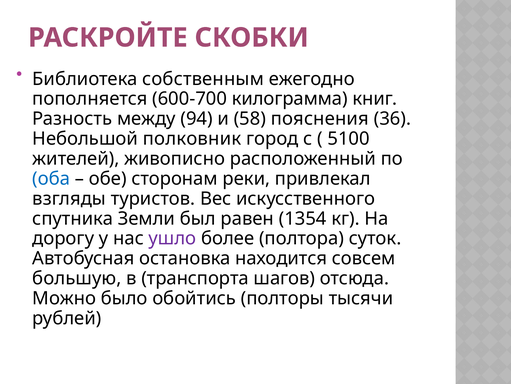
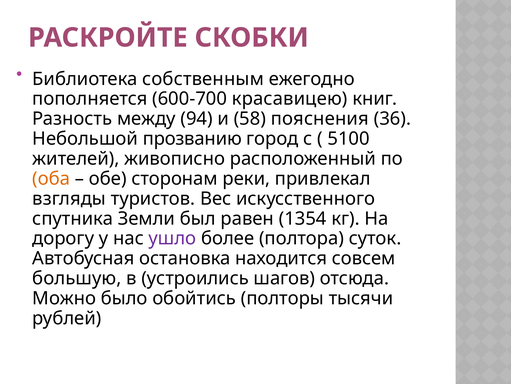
килограмма: килограмма -> красавицею
полковник: полковник -> прозванию
оба colour: blue -> orange
транспорта: транспорта -> устроились
